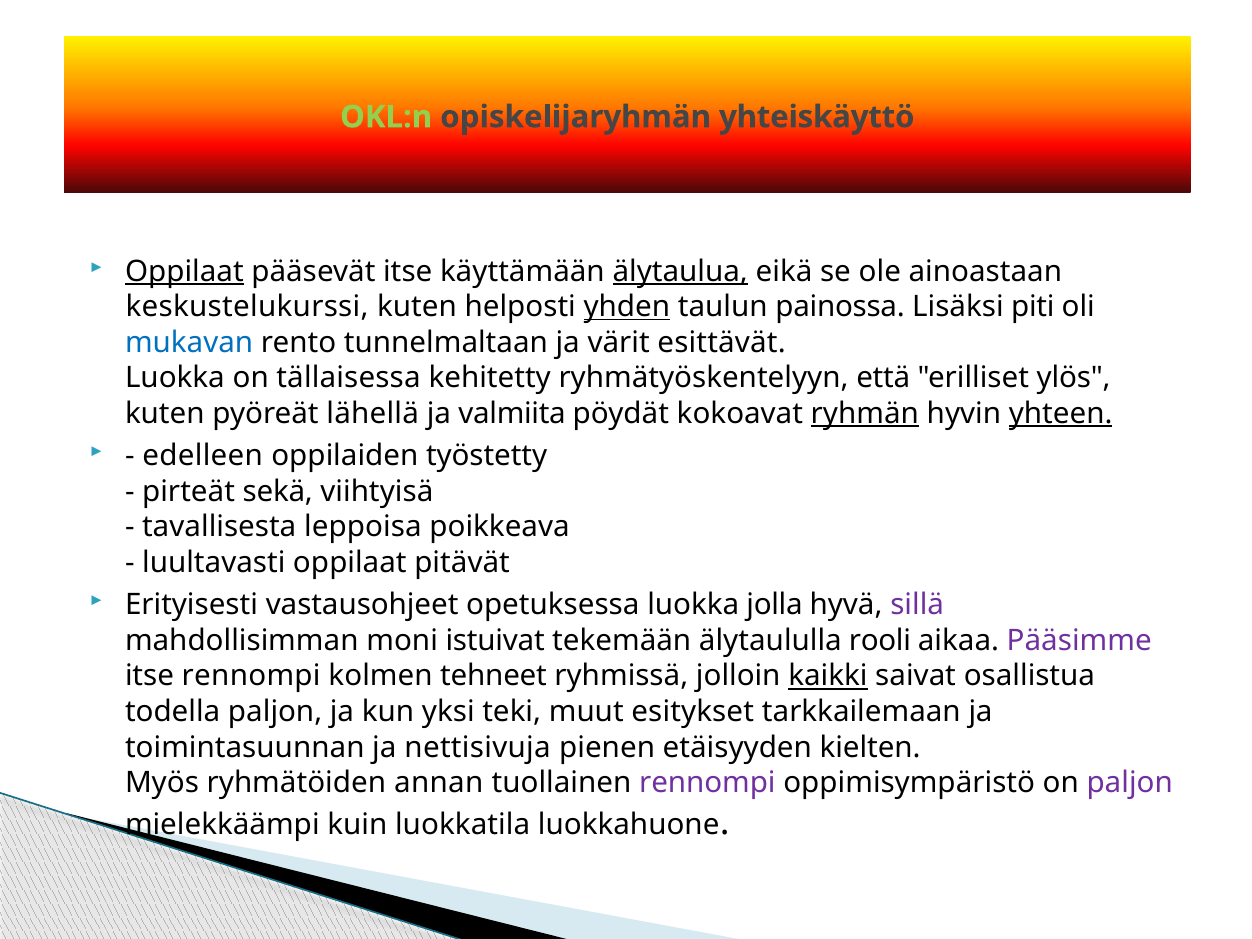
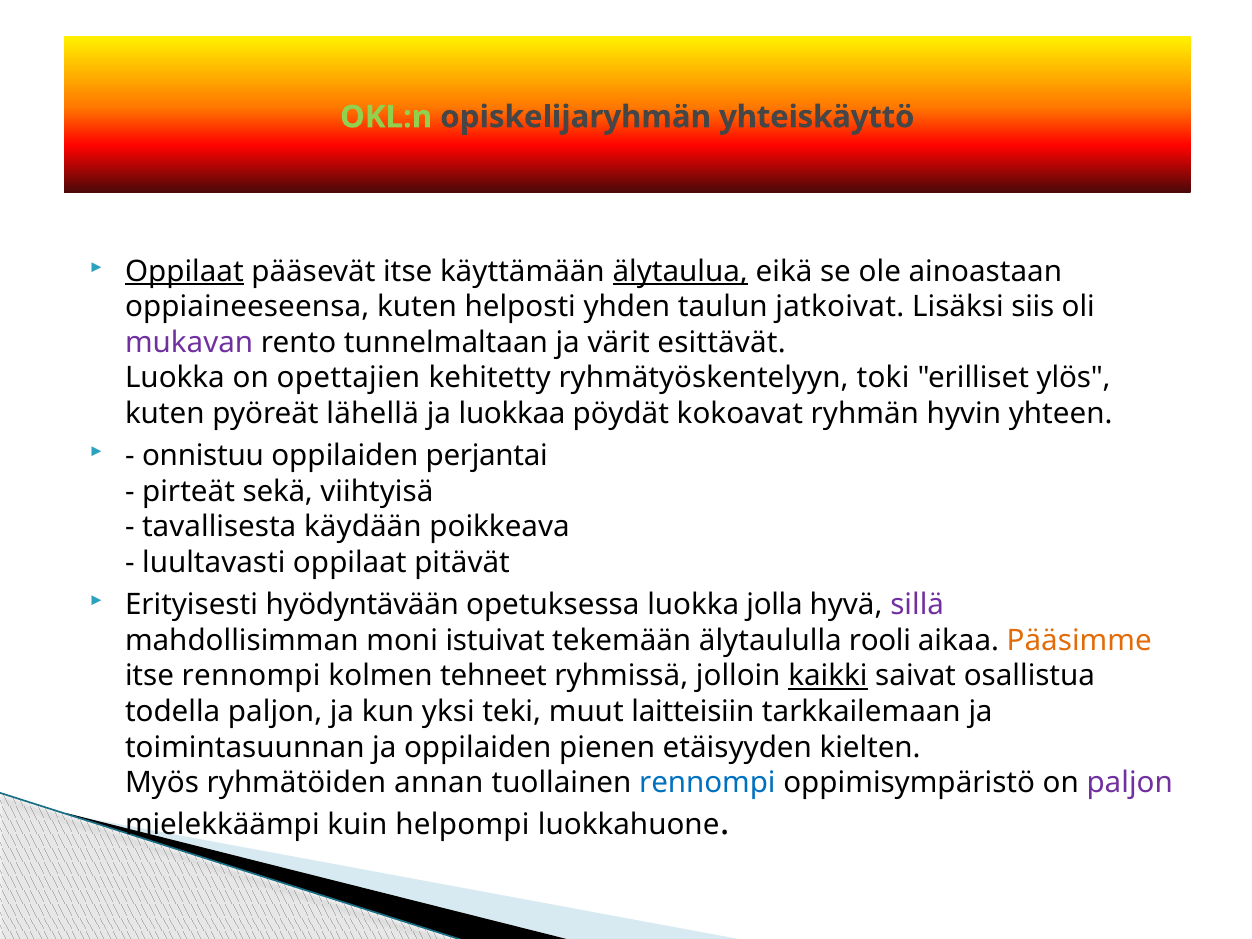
keskustelukurssi: keskustelukurssi -> oppiaineeseensa
yhden underline: present -> none
painossa: painossa -> jatkoivat
piti: piti -> siis
mukavan colour: blue -> purple
tällaisessa: tällaisessa -> opettajien
että: että -> toki
valmiita: valmiita -> luokkaa
ryhmän underline: present -> none
yhteen underline: present -> none
edelleen: edelleen -> onnistuu
työstetty: työstetty -> perjantai
leppoisa: leppoisa -> käydään
vastausohjeet: vastausohjeet -> hyödyntävään
Pääsimme colour: purple -> orange
esitykset: esitykset -> laitteisiin
ja nettisivuja: nettisivuja -> oppilaiden
rennompi at (707, 783) colour: purple -> blue
luokkatila: luokkatila -> helpompi
